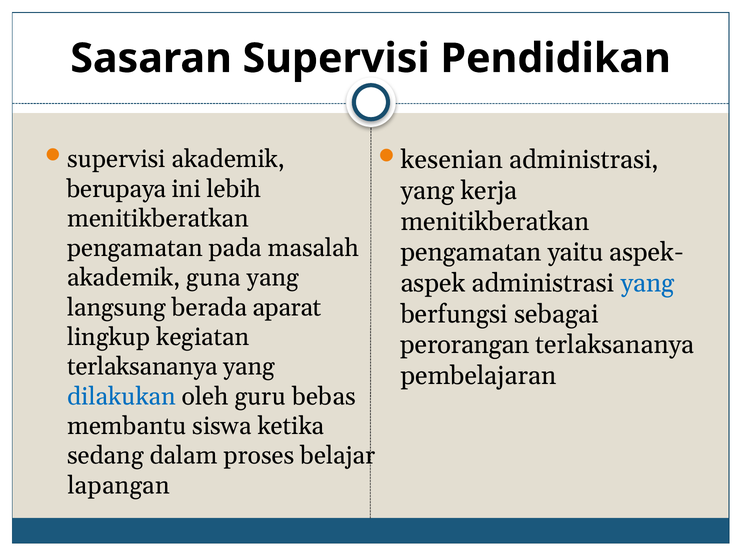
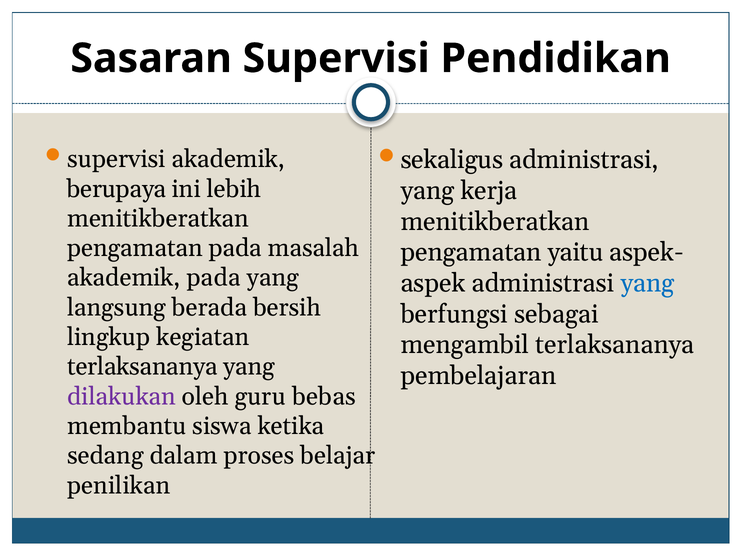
kesenian: kesenian -> sekaligus
akademik guna: guna -> pada
aparat: aparat -> bersih
perorangan: perorangan -> mengambil
dilakukan colour: blue -> purple
lapangan: lapangan -> penilikan
